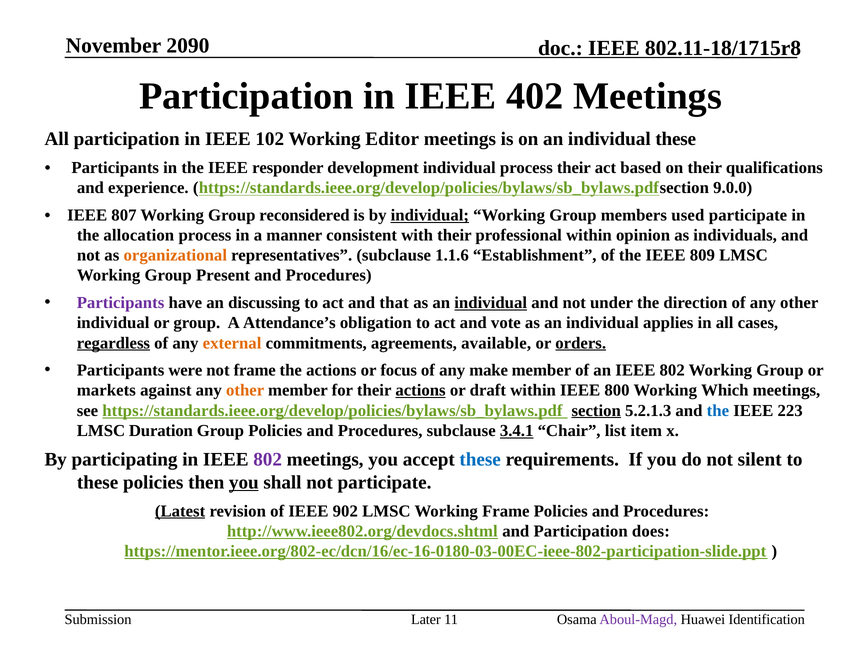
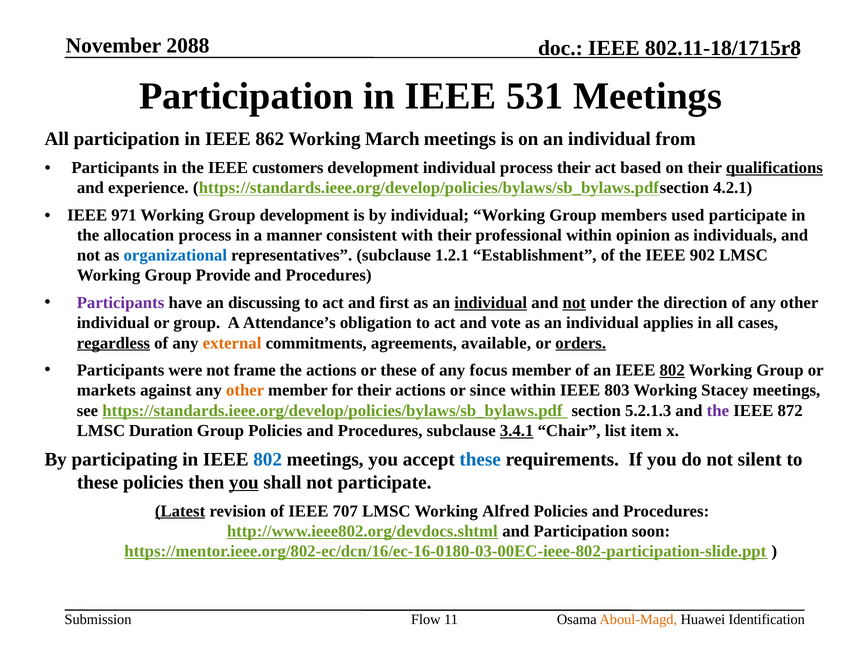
2090: 2090 -> 2088
402: 402 -> 531
102: 102 -> 862
Editor: Editor -> March
individual these: these -> from
responder: responder -> customers
qualifications underline: none -> present
9.0.0: 9.0.0 -> 4.2.1
807: 807 -> 971
Group reconsidered: reconsidered -> development
individual at (430, 215) underline: present -> none
organizational colour: orange -> blue
1.1.6: 1.1.6 -> 1.2.1
809: 809 -> 902
Present: Present -> Provide
that: that -> first
not at (574, 303) underline: none -> present
or focus: focus -> these
make: make -> focus
802 at (672, 371) underline: none -> present
actions at (421, 391) underline: present -> none
draft: draft -> since
800: 800 -> 803
Which: Which -> Stacey
section underline: present -> none
the at (718, 411) colour: blue -> purple
223: 223 -> 872
802 at (268, 460) colour: purple -> blue
902: 902 -> 707
Working Frame: Frame -> Alfred
does: does -> soon
Later: Later -> Flow
Aboul-Magd colour: purple -> orange
